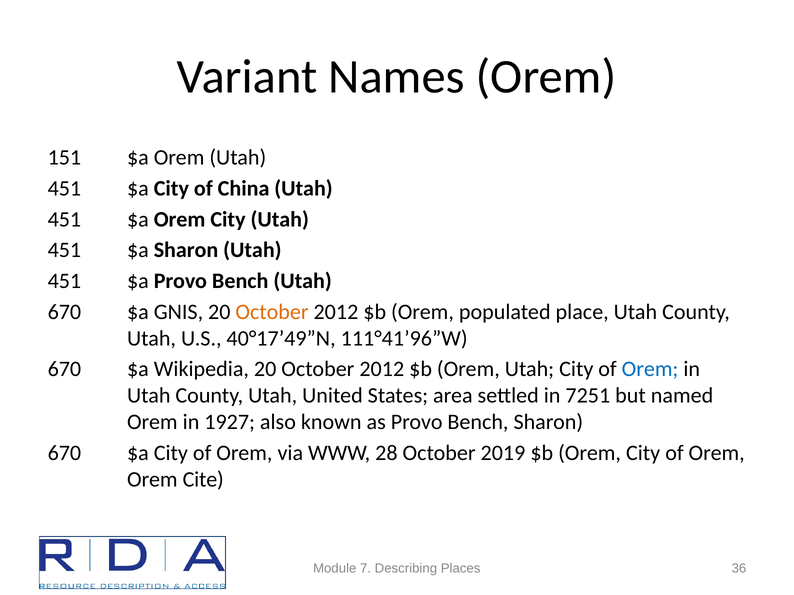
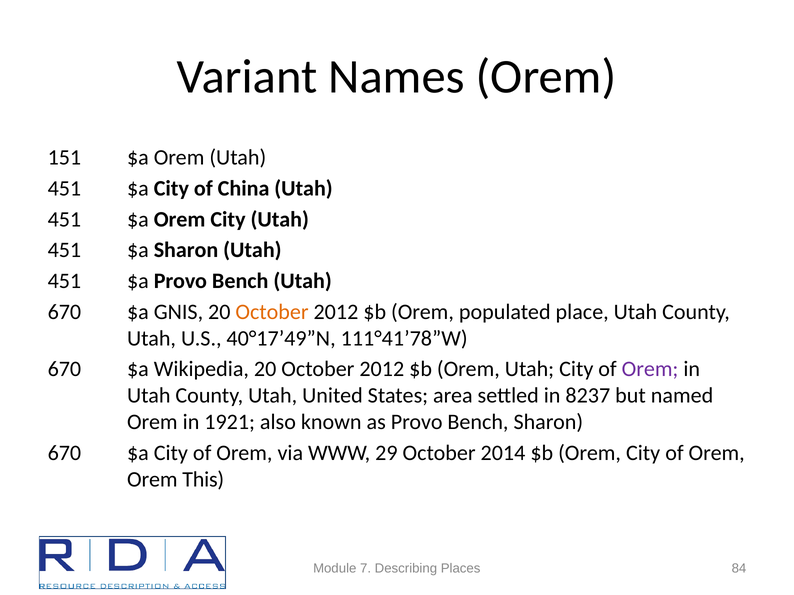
111°41’96”W: 111°41’96”W -> 111°41’78”W
Orem at (650, 369) colour: blue -> purple
7251: 7251 -> 8237
1927: 1927 -> 1921
28: 28 -> 29
2019: 2019 -> 2014
Cite: Cite -> This
36: 36 -> 84
